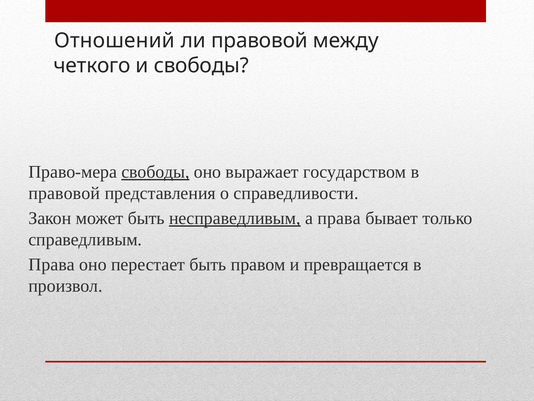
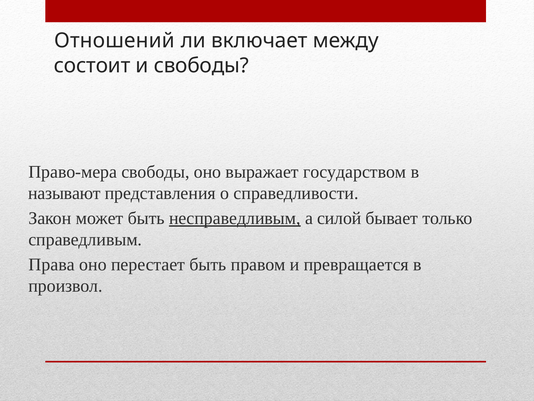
ли правовой: правовой -> включает
четкого: четкого -> состоит
свободы at (156, 172) underline: present -> none
правовой at (64, 193): правовой -> называют
а права: права -> силой
